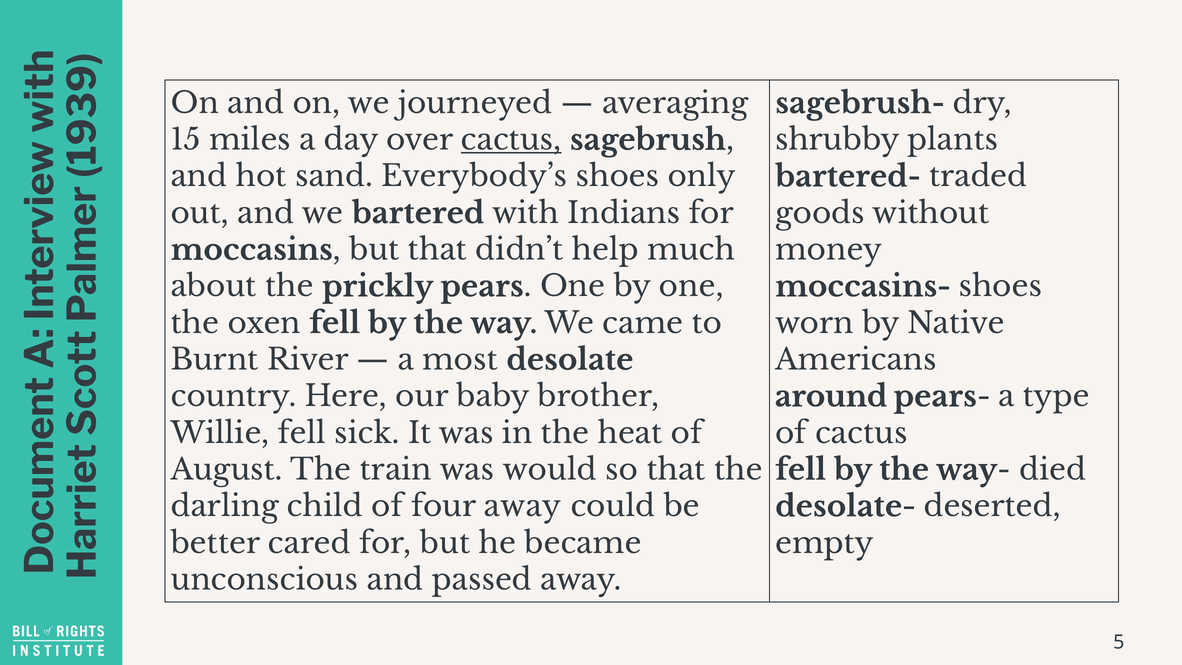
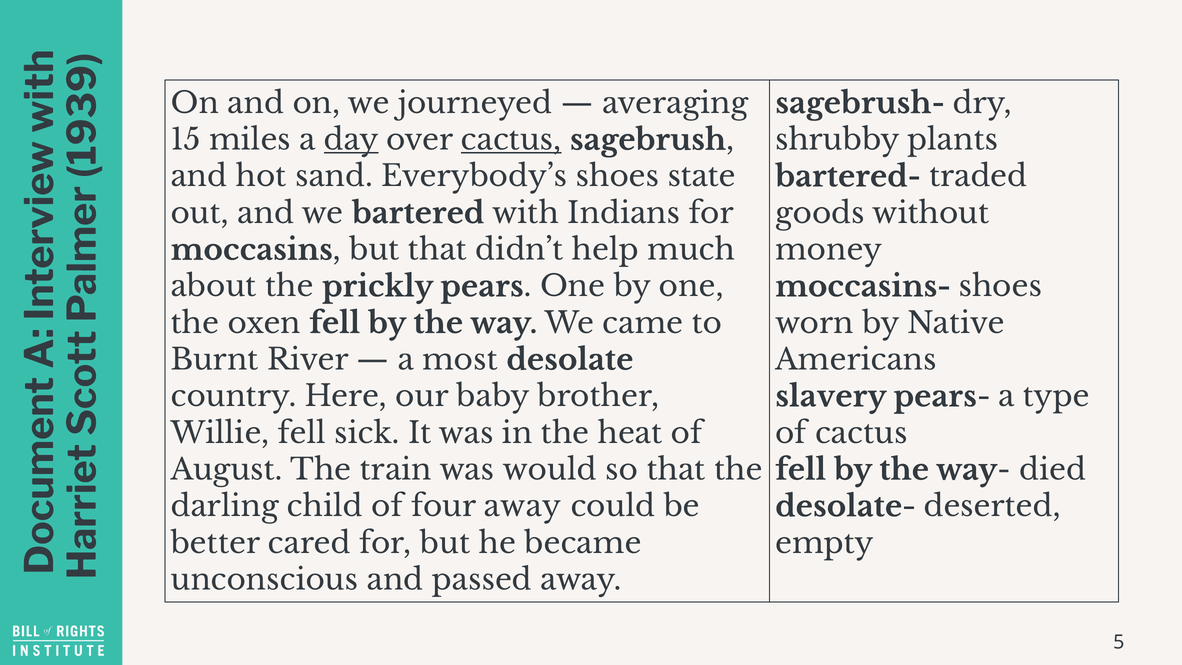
day underline: none -> present
only: only -> state
around: around -> slavery
